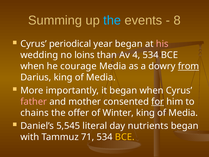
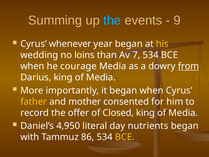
8: 8 -> 9
periodical: periodical -> whenever
his colour: pink -> yellow
4: 4 -> 7
father colour: pink -> yellow
for underline: present -> none
chains: chains -> record
Winter: Winter -> Closed
5,545: 5,545 -> 4,950
71: 71 -> 86
